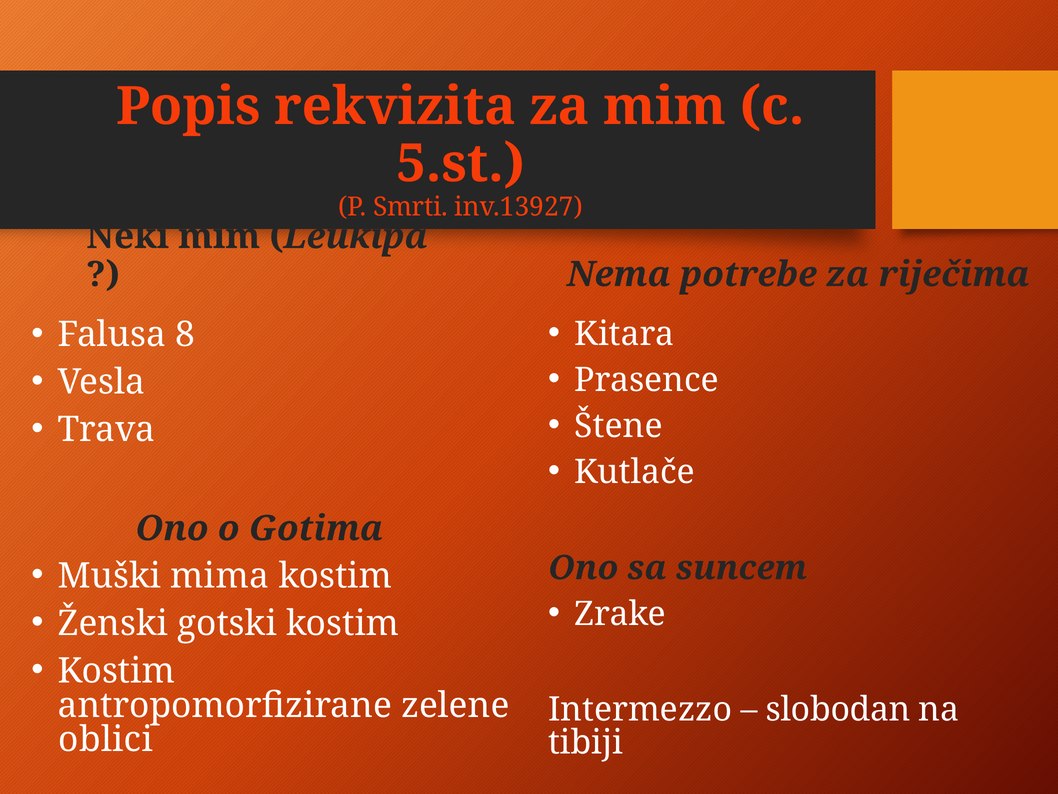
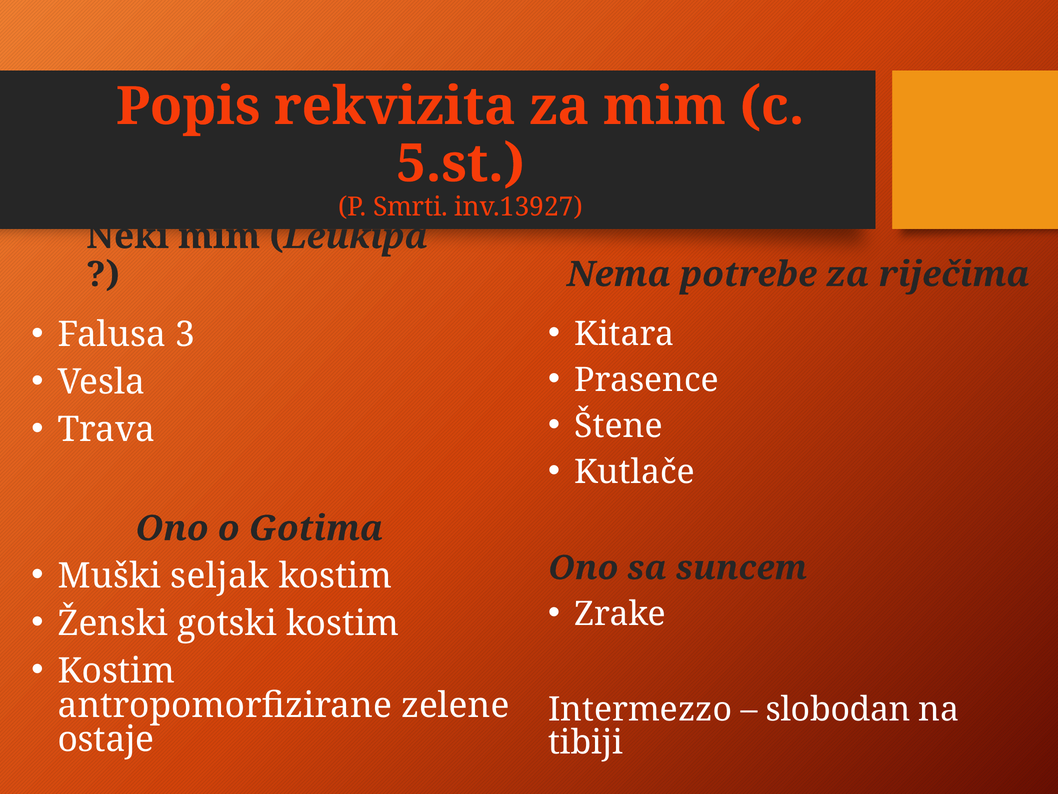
8: 8 -> 3
mima: mima -> seljak
oblici: oblici -> ostaje
